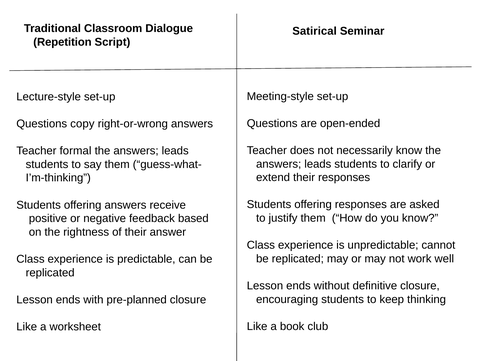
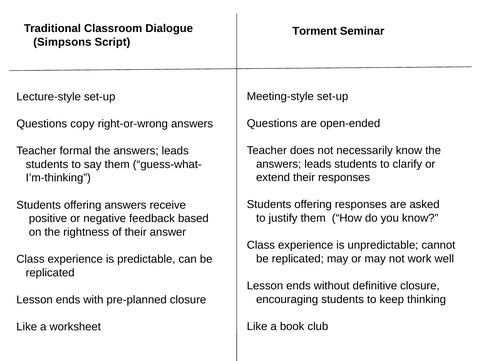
Satirical: Satirical -> Torment
Repetition: Repetition -> Simpsons
